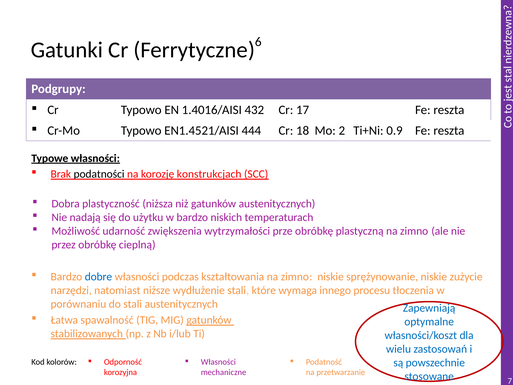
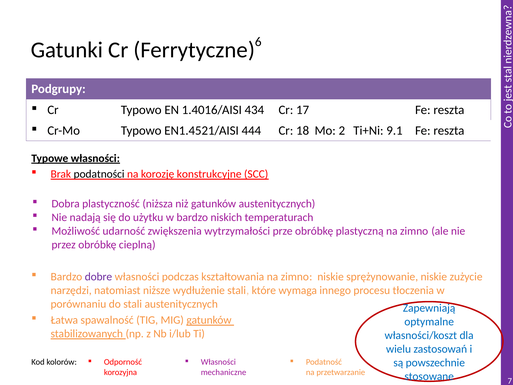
432: 432 -> 434
0.9: 0.9 -> 9.1
konstrukcjach: konstrukcjach -> konstrukcyjne
dobre colour: blue -> purple
